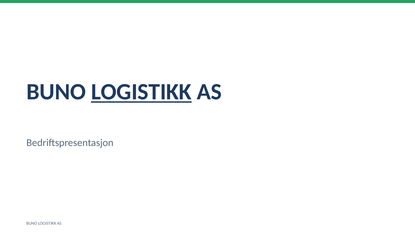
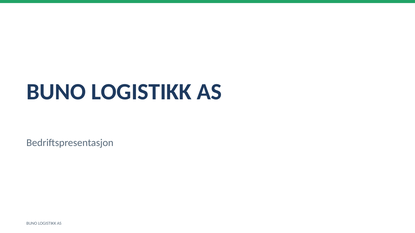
LOGISTIKK at (141, 92) underline: present -> none
